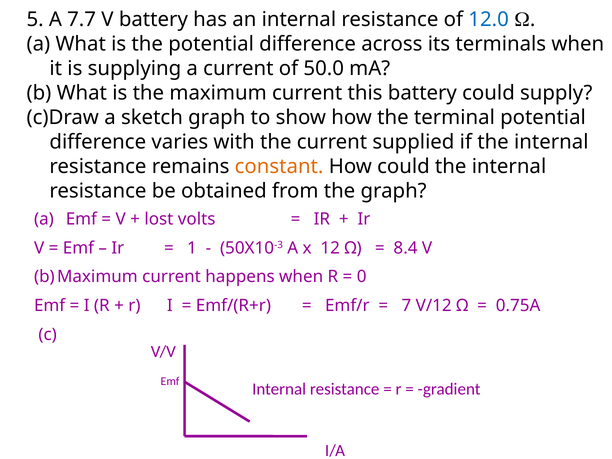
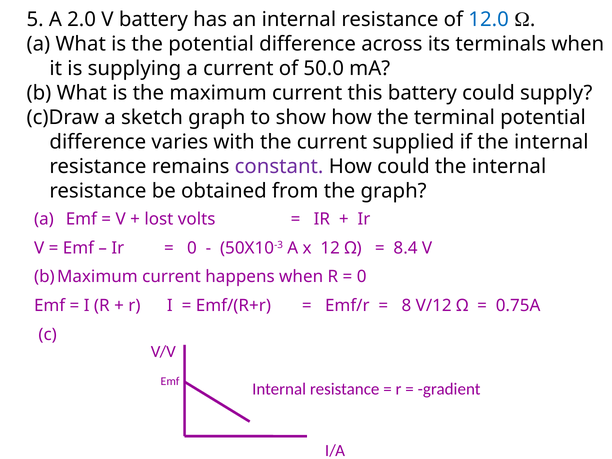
7.7: 7.7 -> 2.0
constant colour: orange -> purple
1 at (192, 248): 1 -> 0
7: 7 -> 8
